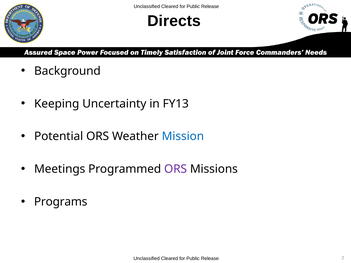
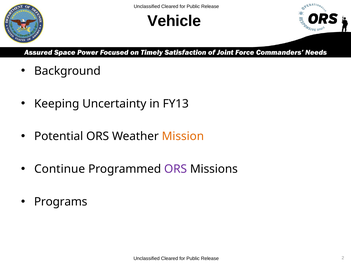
Directs: Directs -> Vehicle
Mission colour: blue -> orange
Meetings: Meetings -> Continue
